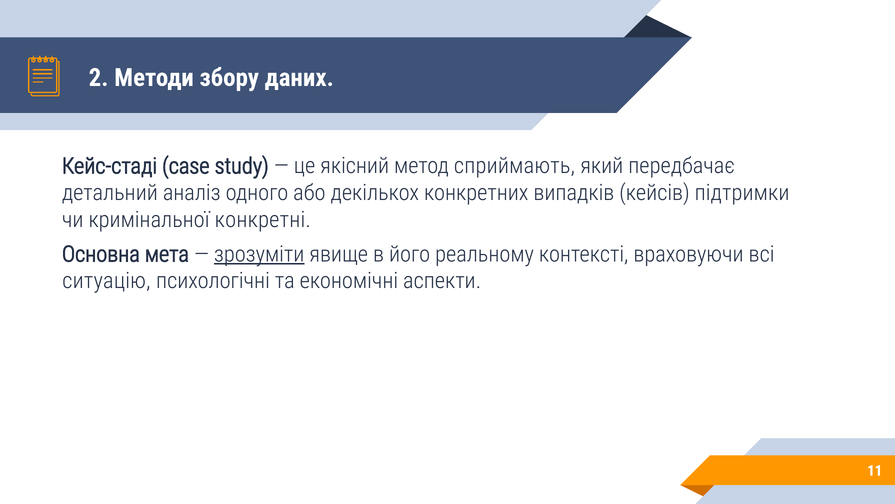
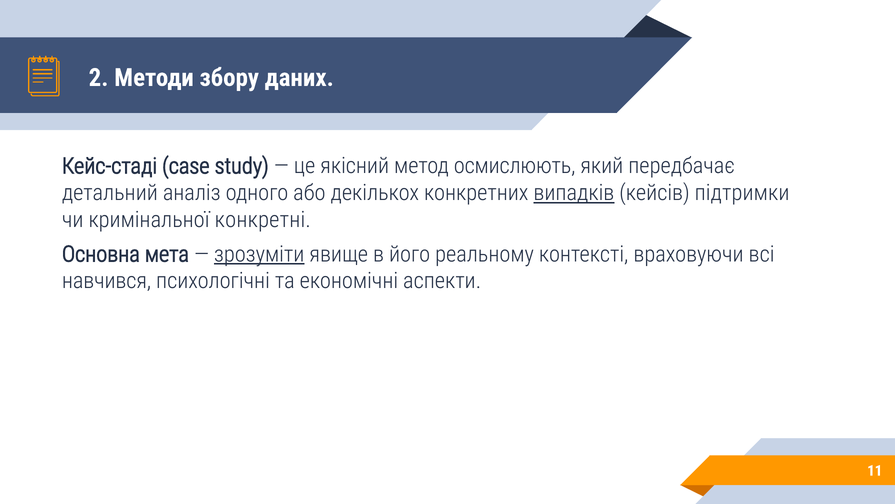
сприймають: сприймають -> осмислюють
випадків underline: none -> present
ситуацію: ситуацію -> навчився
